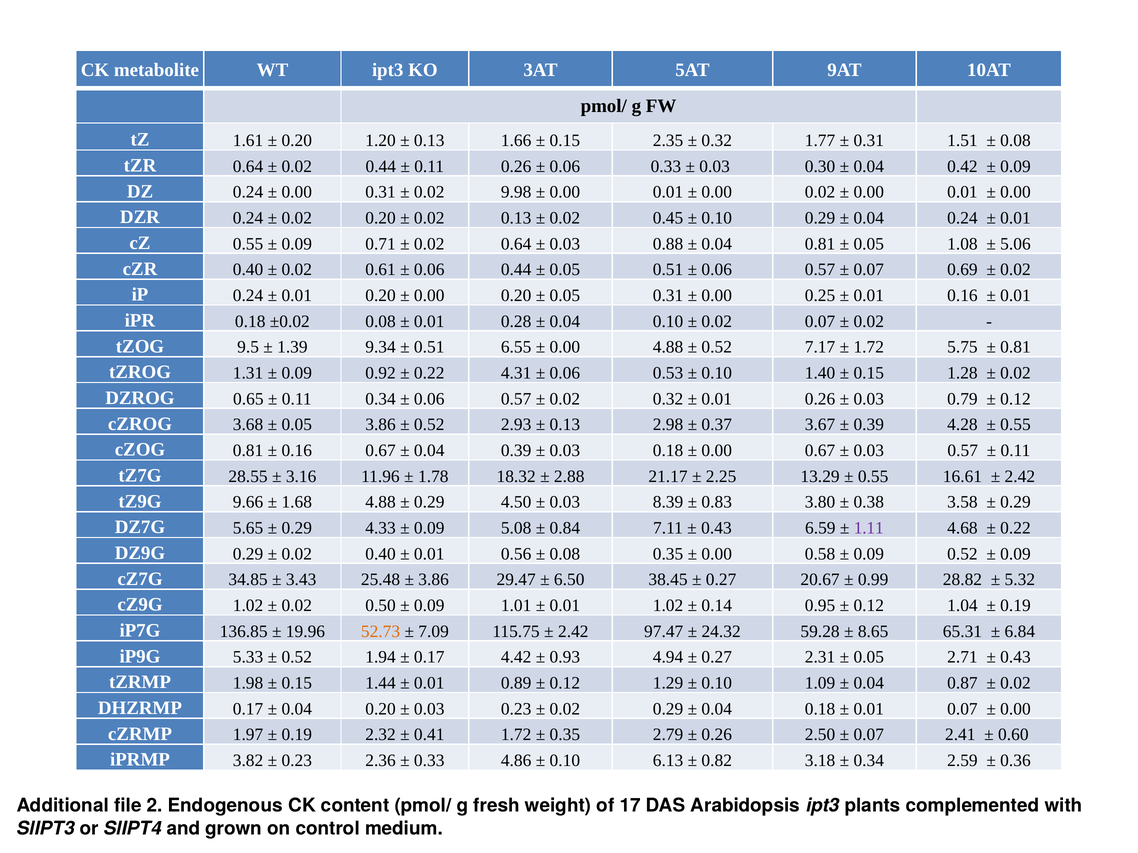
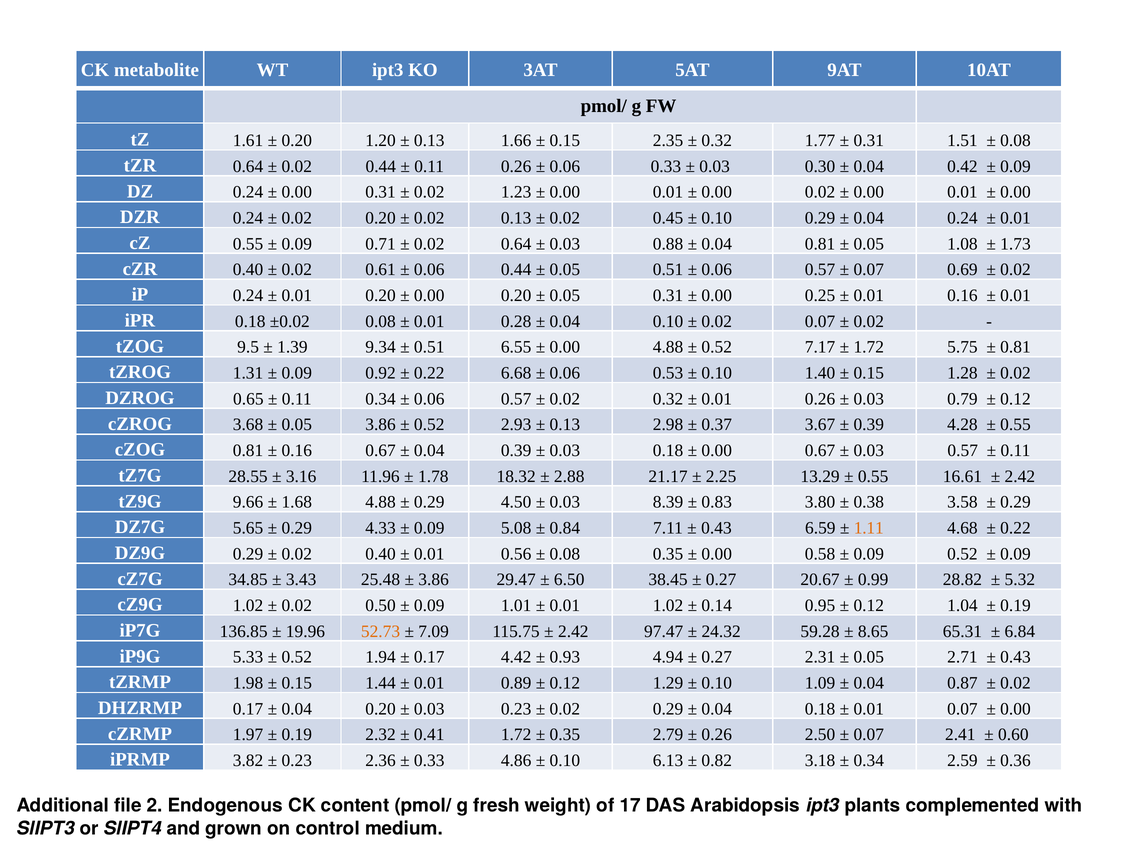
9.98: 9.98 -> 1.23
5.06: 5.06 -> 1.73
4.31: 4.31 -> 6.68
1.11 colour: purple -> orange
